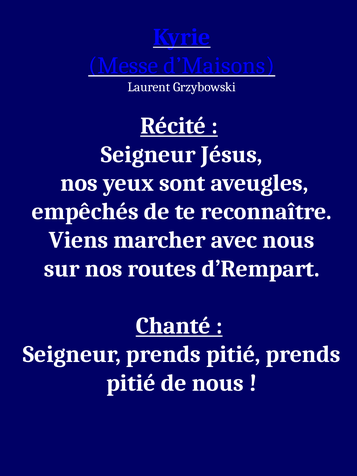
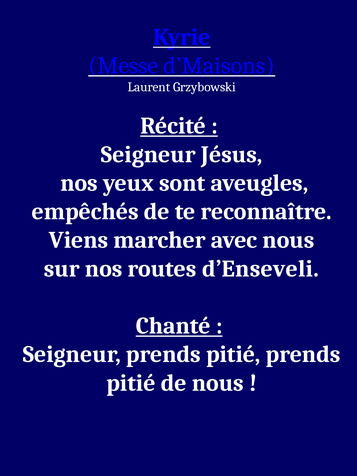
d’Rempart: d’Rempart -> d’Enseveli
